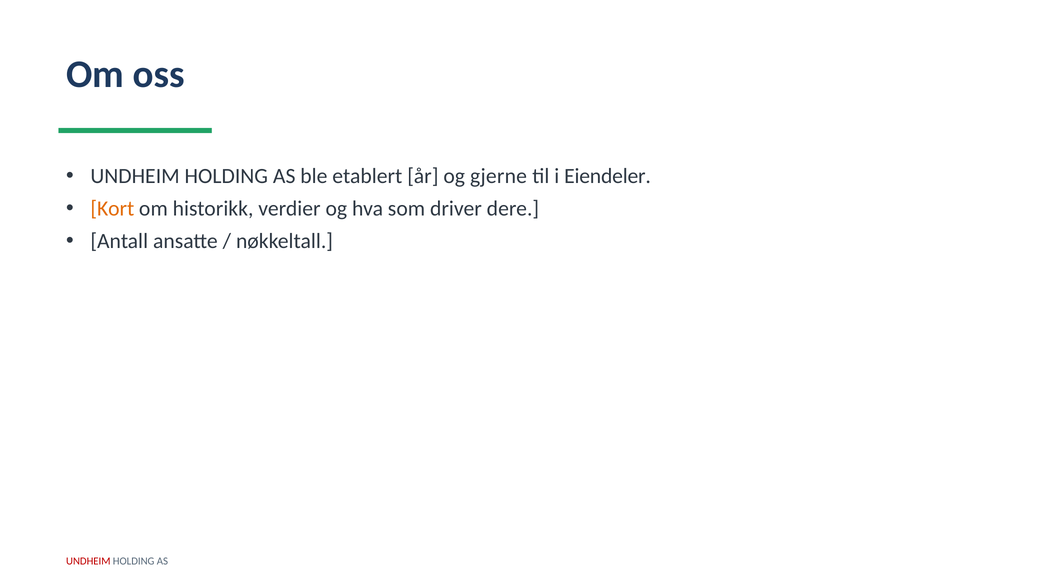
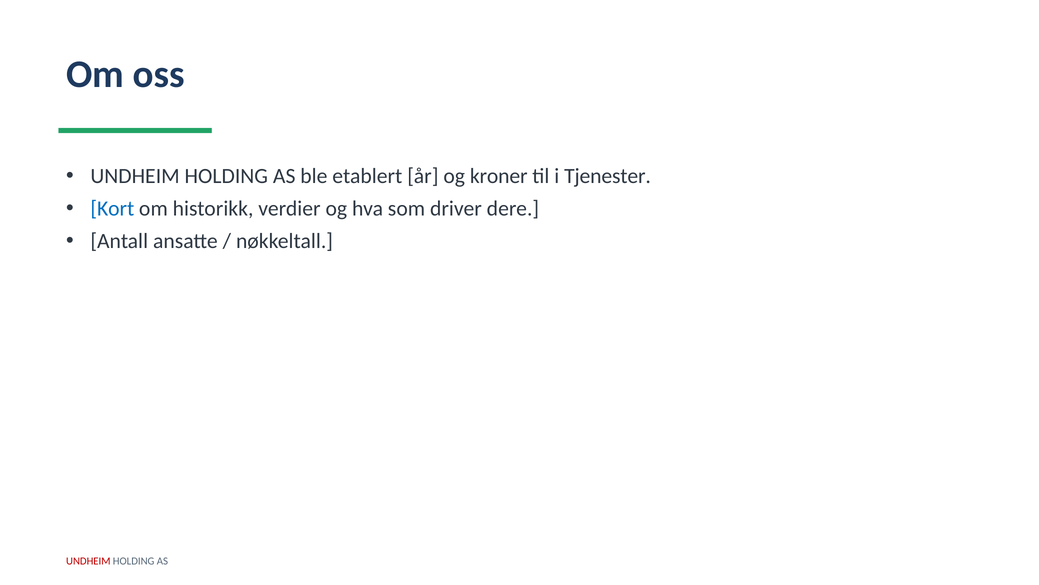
gjerne: gjerne -> kroner
Eiendeler: Eiendeler -> Tjenester
Kort colour: orange -> blue
